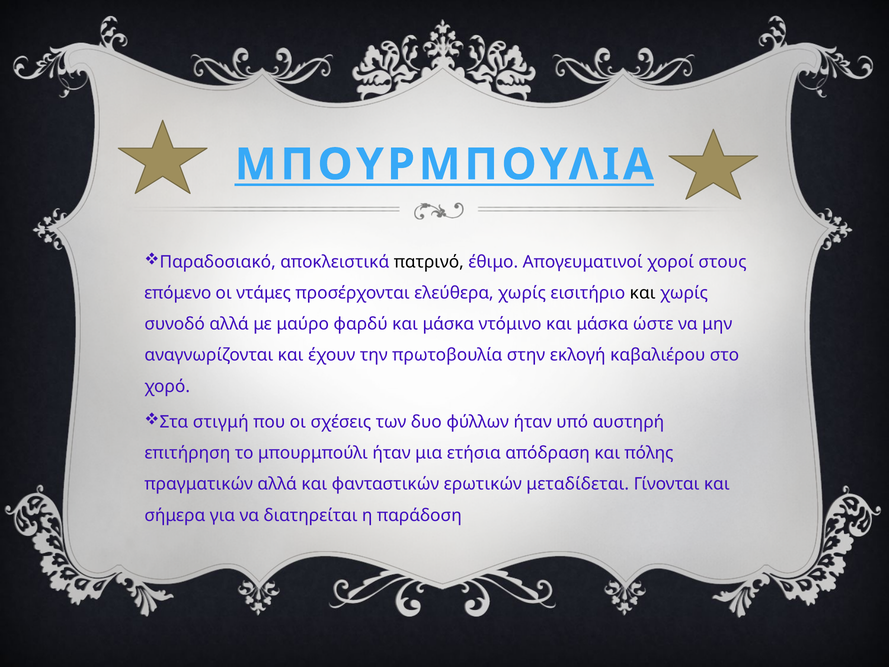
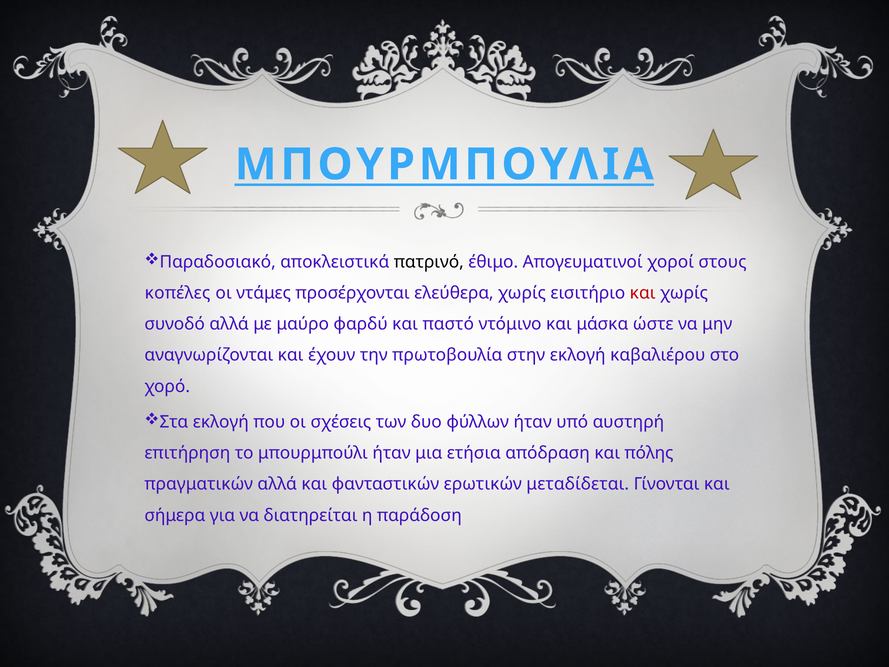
επόμενο: επόμενο -> κοπέλες
και at (643, 293) colour: black -> red
φαρδύ και μάσκα: μάσκα -> παστό
Στα στιγμή: στιγμή -> εκλογή
